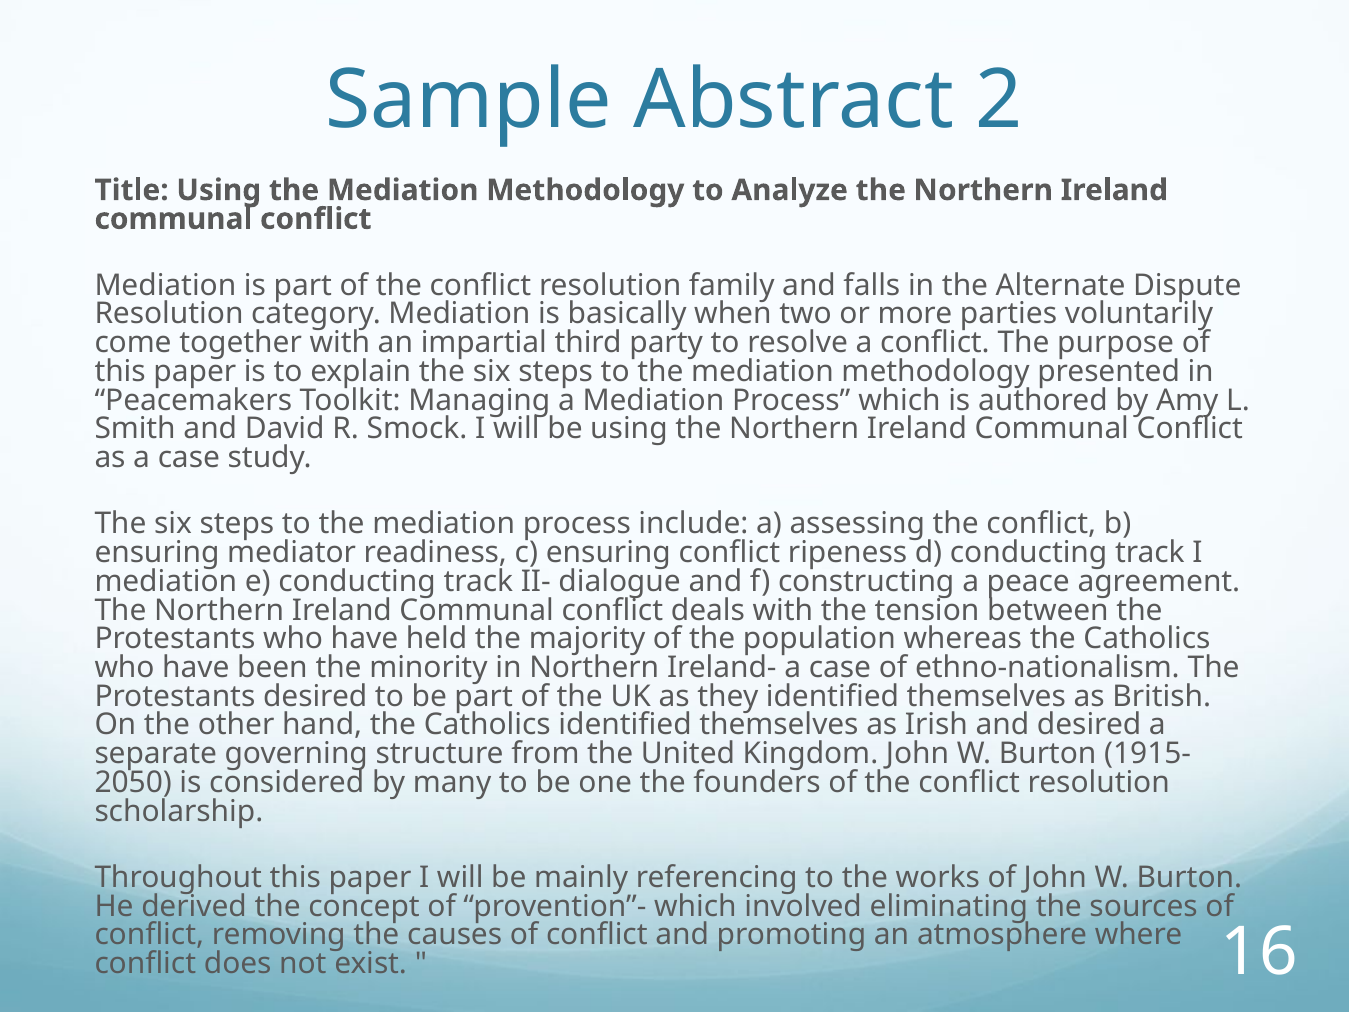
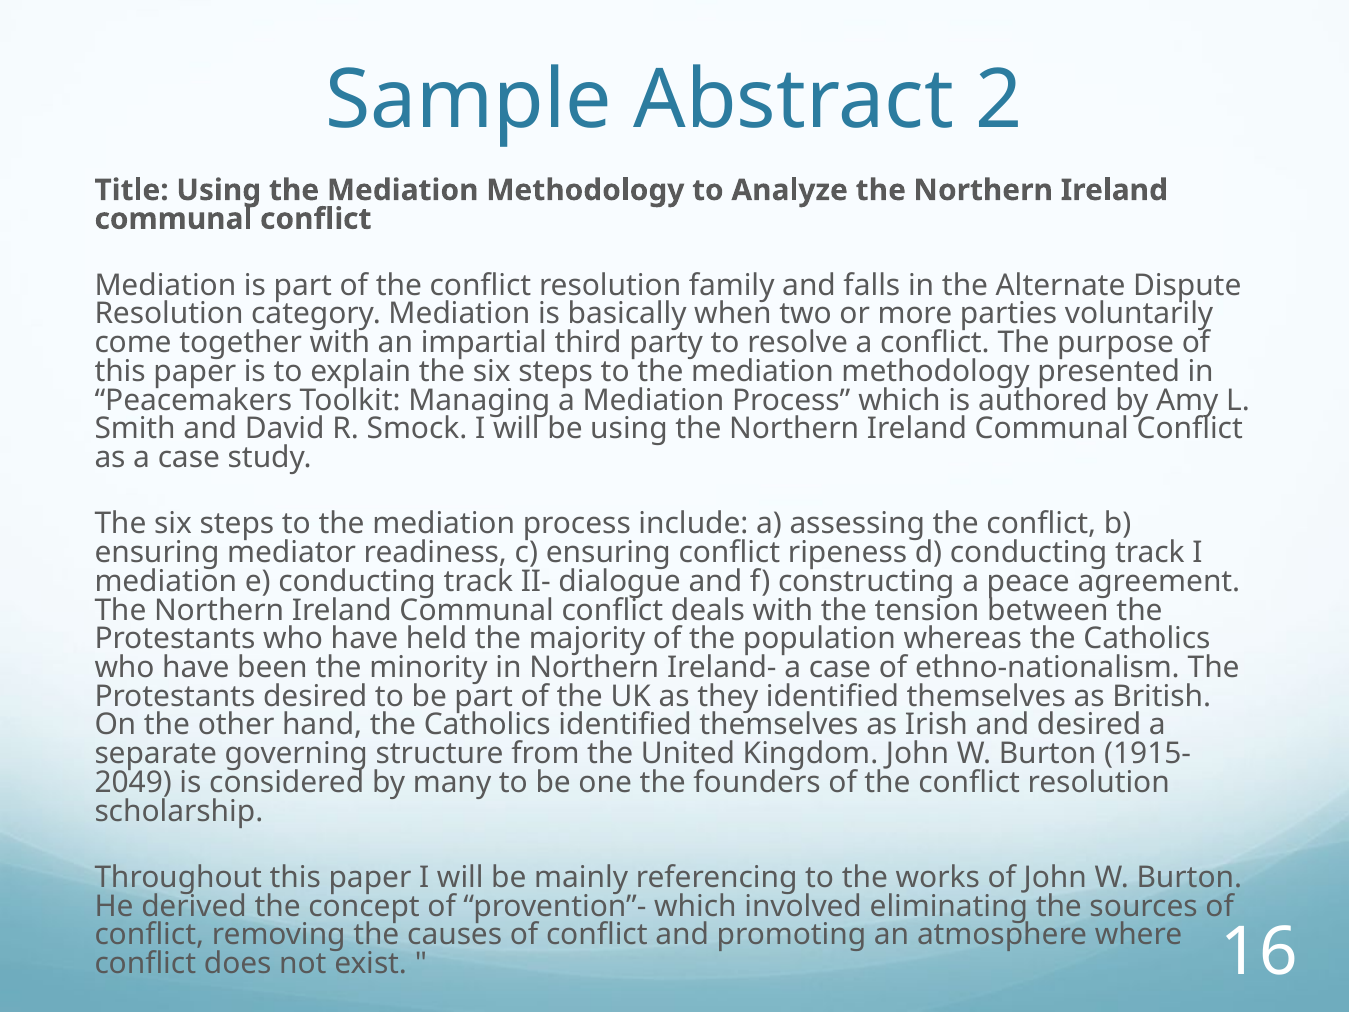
2050: 2050 -> 2049
